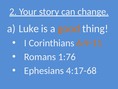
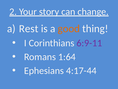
Luke: Luke -> Rest
6:9-11 colour: orange -> purple
1:76: 1:76 -> 1:64
4:17-68: 4:17-68 -> 4:17-44
